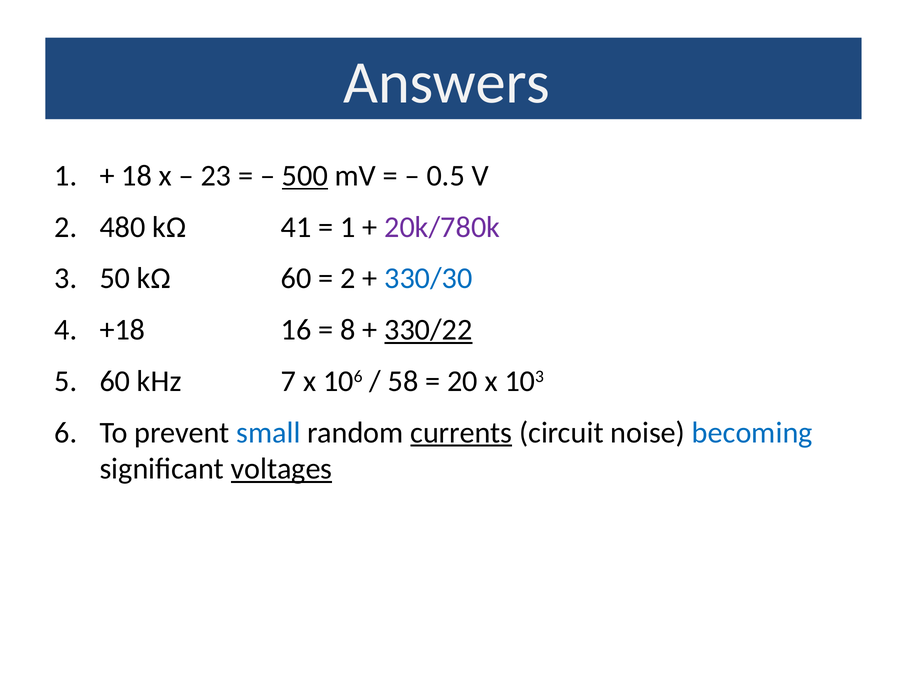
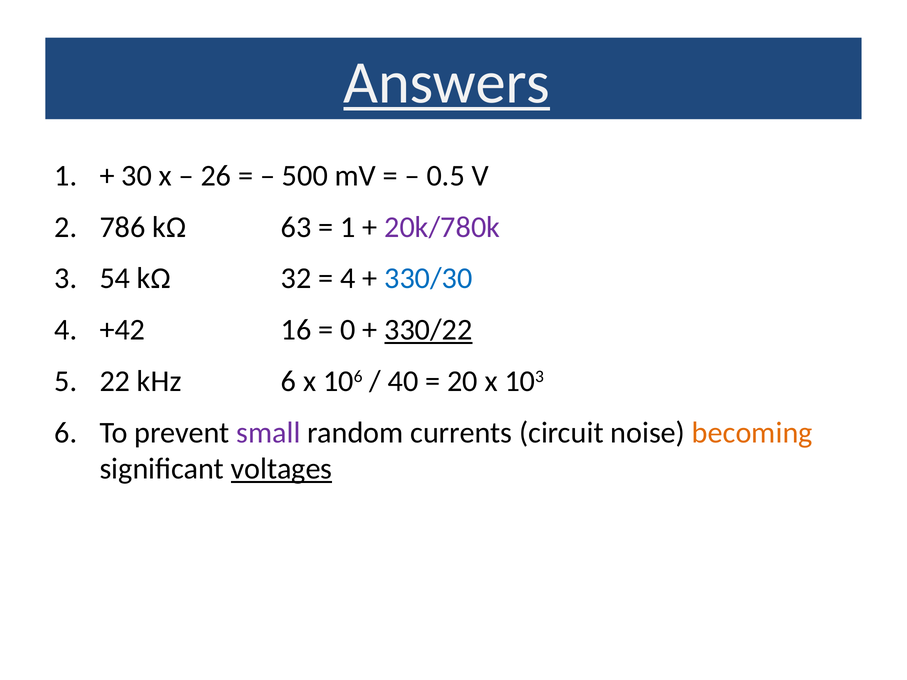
Answers underline: none -> present
18: 18 -> 30
23: 23 -> 26
500 underline: present -> none
480: 480 -> 786
41: 41 -> 63
50: 50 -> 54
kΩ 60: 60 -> 32
2 at (348, 279): 2 -> 4
+18: +18 -> +42
8: 8 -> 0
60 at (115, 381): 60 -> 22
kHz 7: 7 -> 6
58: 58 -> 40
small colour: blue -> purple
currents underline: present -> none
becoming colour: blue -> orange
